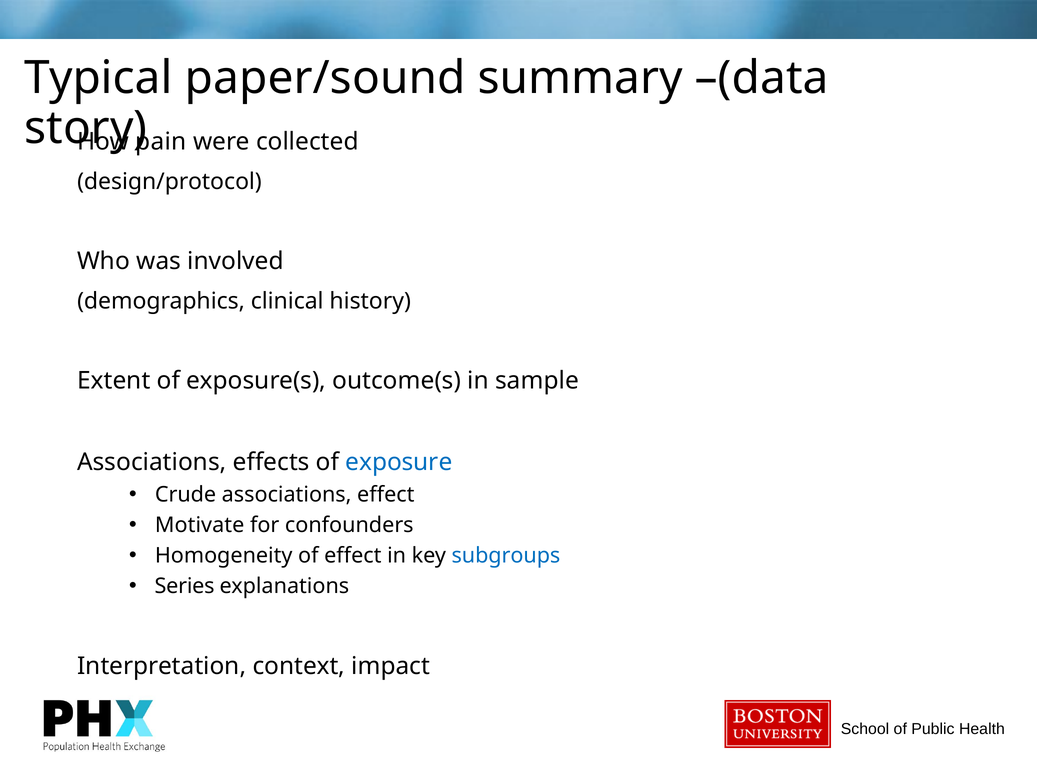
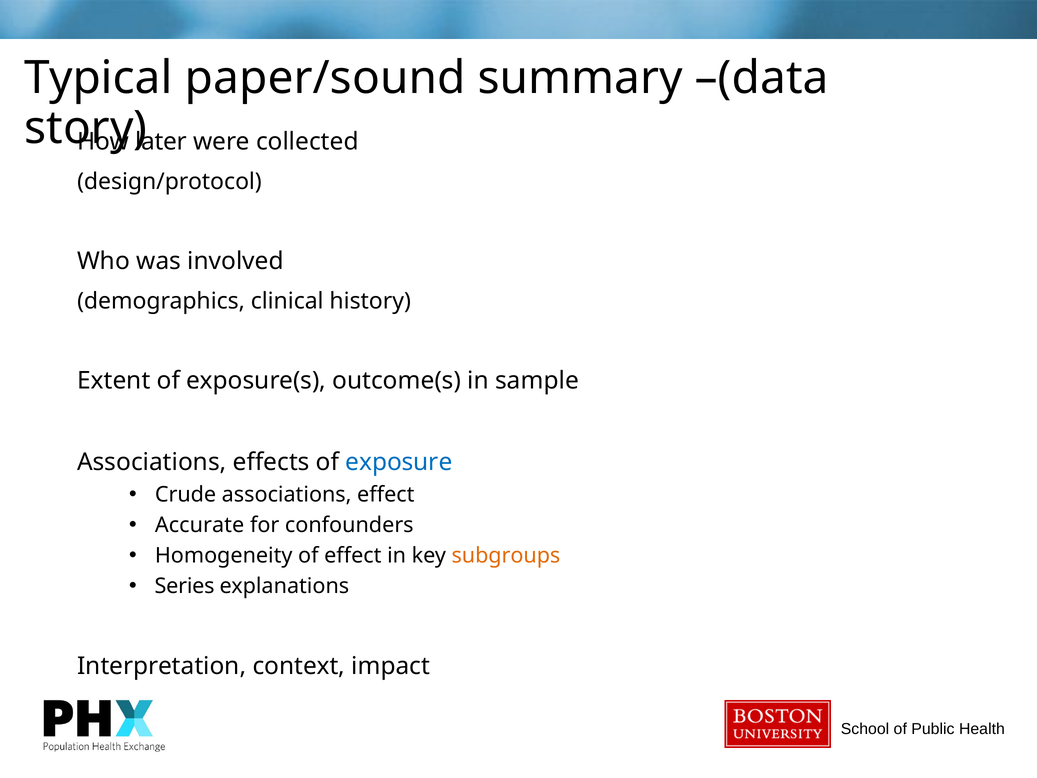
pain: pain -> later
Motivate: Motivate -> Accurate
subgroups colour: blue -> orange
